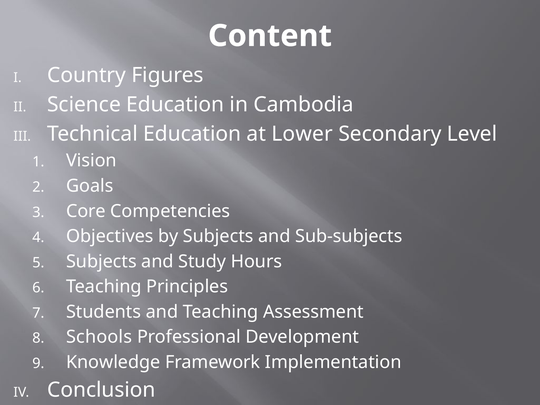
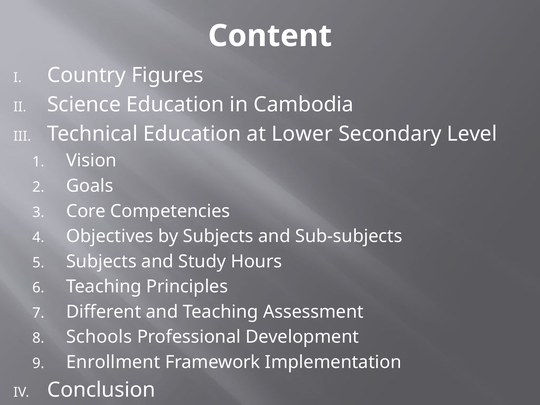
Students: Students -> Different
Knowledge: Knowledge -> Enrollment
